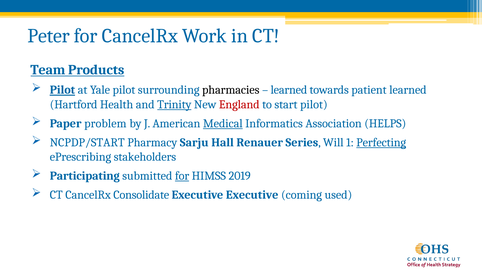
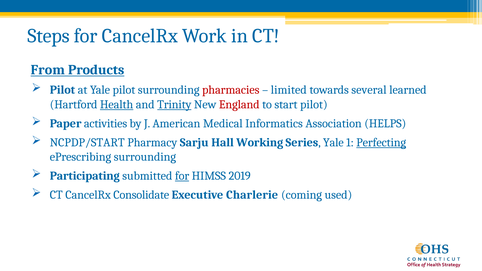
Peter: Peter -> Steps
Team: Team -> From
Pilot at (62, 90) underline: present -> none
pharmacies colour: black -> red
learned at (289, 90): learned -> limited
patient: patient -> several
Health underline: none -> present
problem: problem -> activities
Medical underline: present -> none
Renauer: Renauer -> Working
Series Will: Will -> Yale
ePrescribing stakeholders: stakeholders -> surrounding
Executive Executive: Executive -> Charlerie
